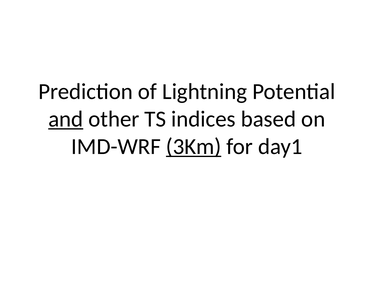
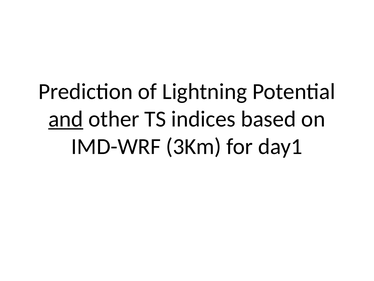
3Km underline: present -> none
